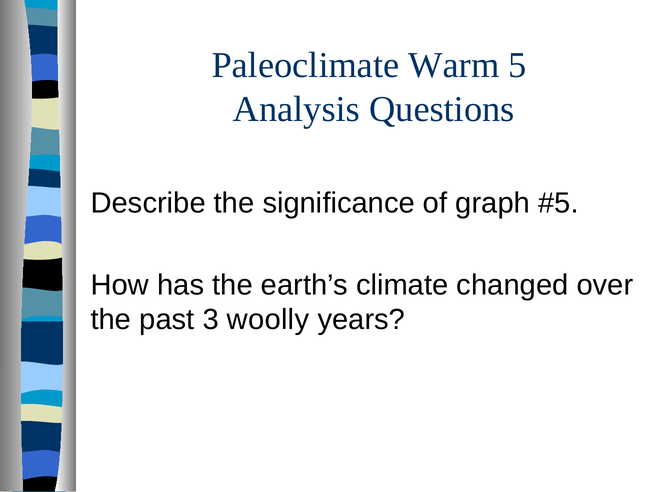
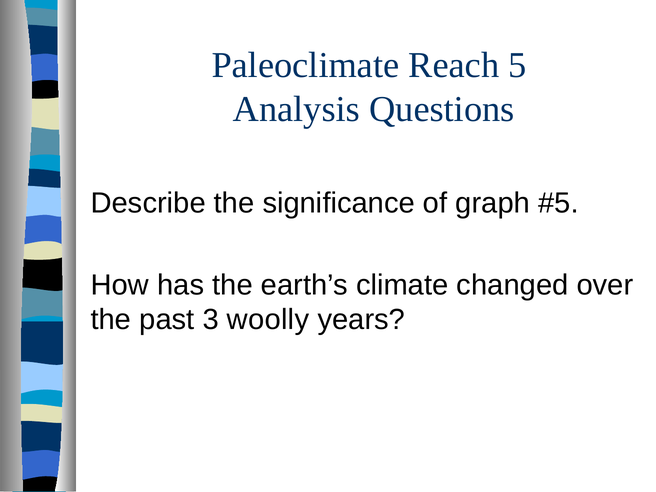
Warm: Warm -> Reach
